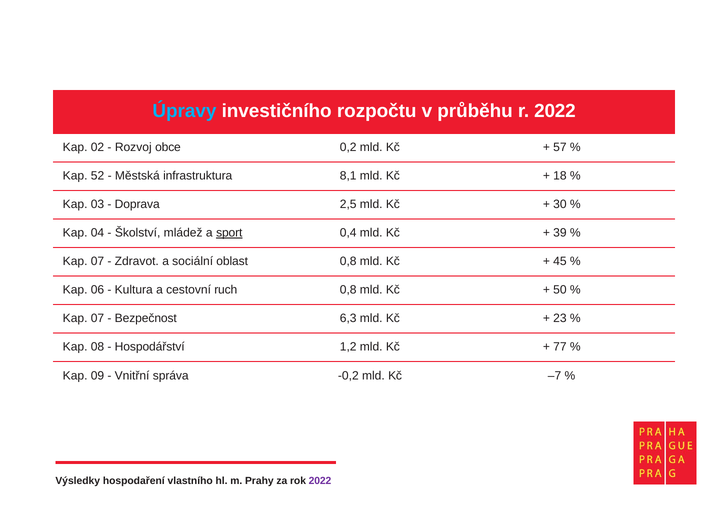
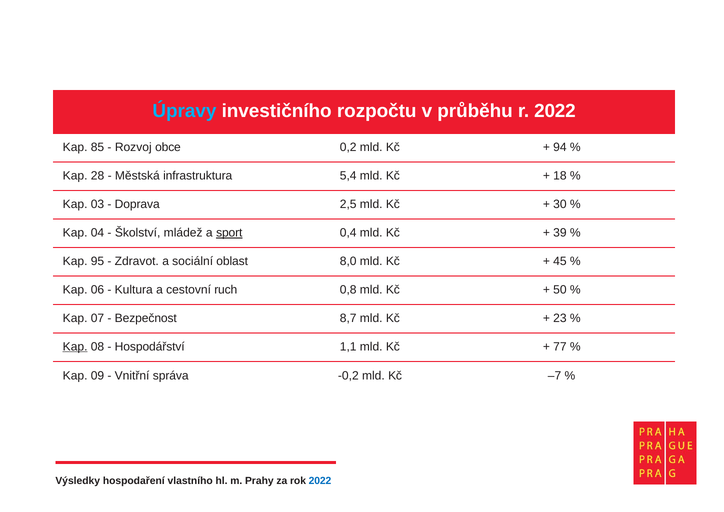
02: 02 -> 85
57: 57 -> 94
52: 52 -> 28
8,1: 8,1 -> 5,4
07 at (97, 261): 07 -> 95
oblast 0,8: 0,8 -> 8,0
6,3: 6,3 -> 8,7
Kap at (75, 347) underline: none -> present
1,2: 1,2 -> 1,1
2022 at (320, 481) colour: purple -> blue
